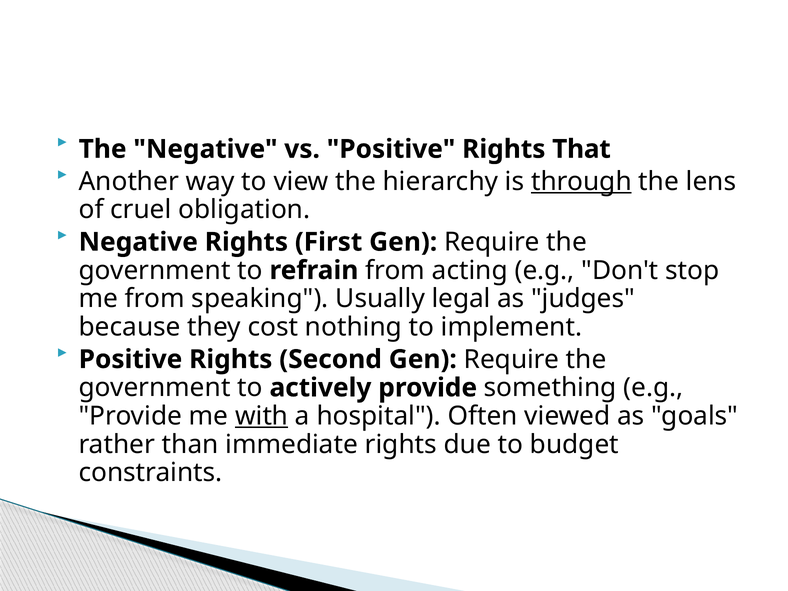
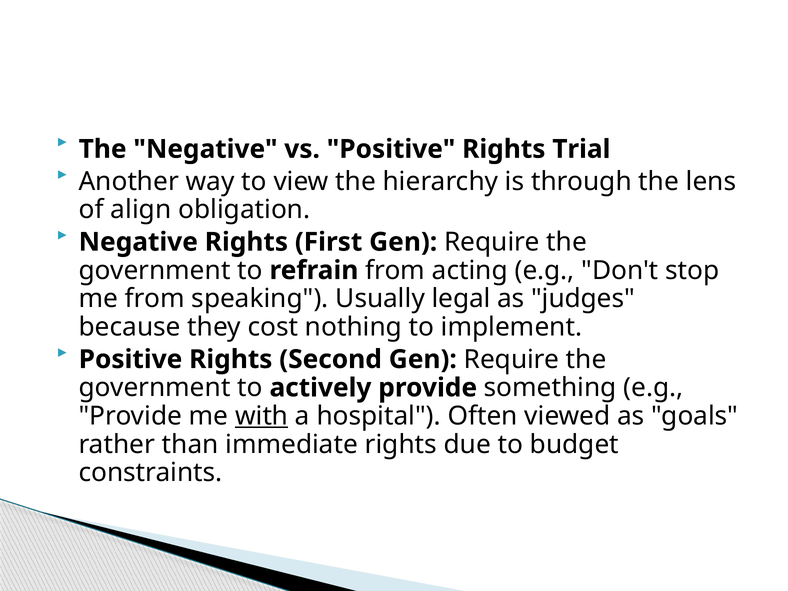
That: That -> Trial
through underline: present -> none
cruel: cruel -> align
